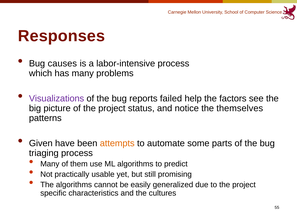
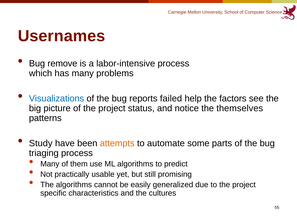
Responses: Responses -> Usernames
causes: causes -> remove
Visualizations colour: purple -> blue
Given: Given -> Study
